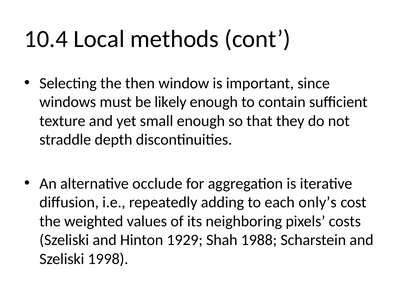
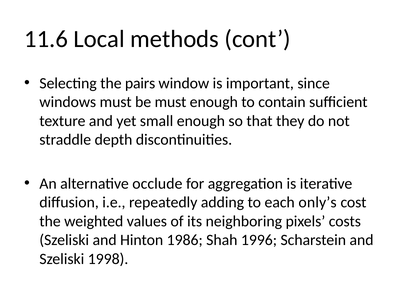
10.4: 10.4 -> 11.6
then: then -> pairs
be likely: likely -> must
1929: 1929 -> 1986
1988: 1988 -> 1996
